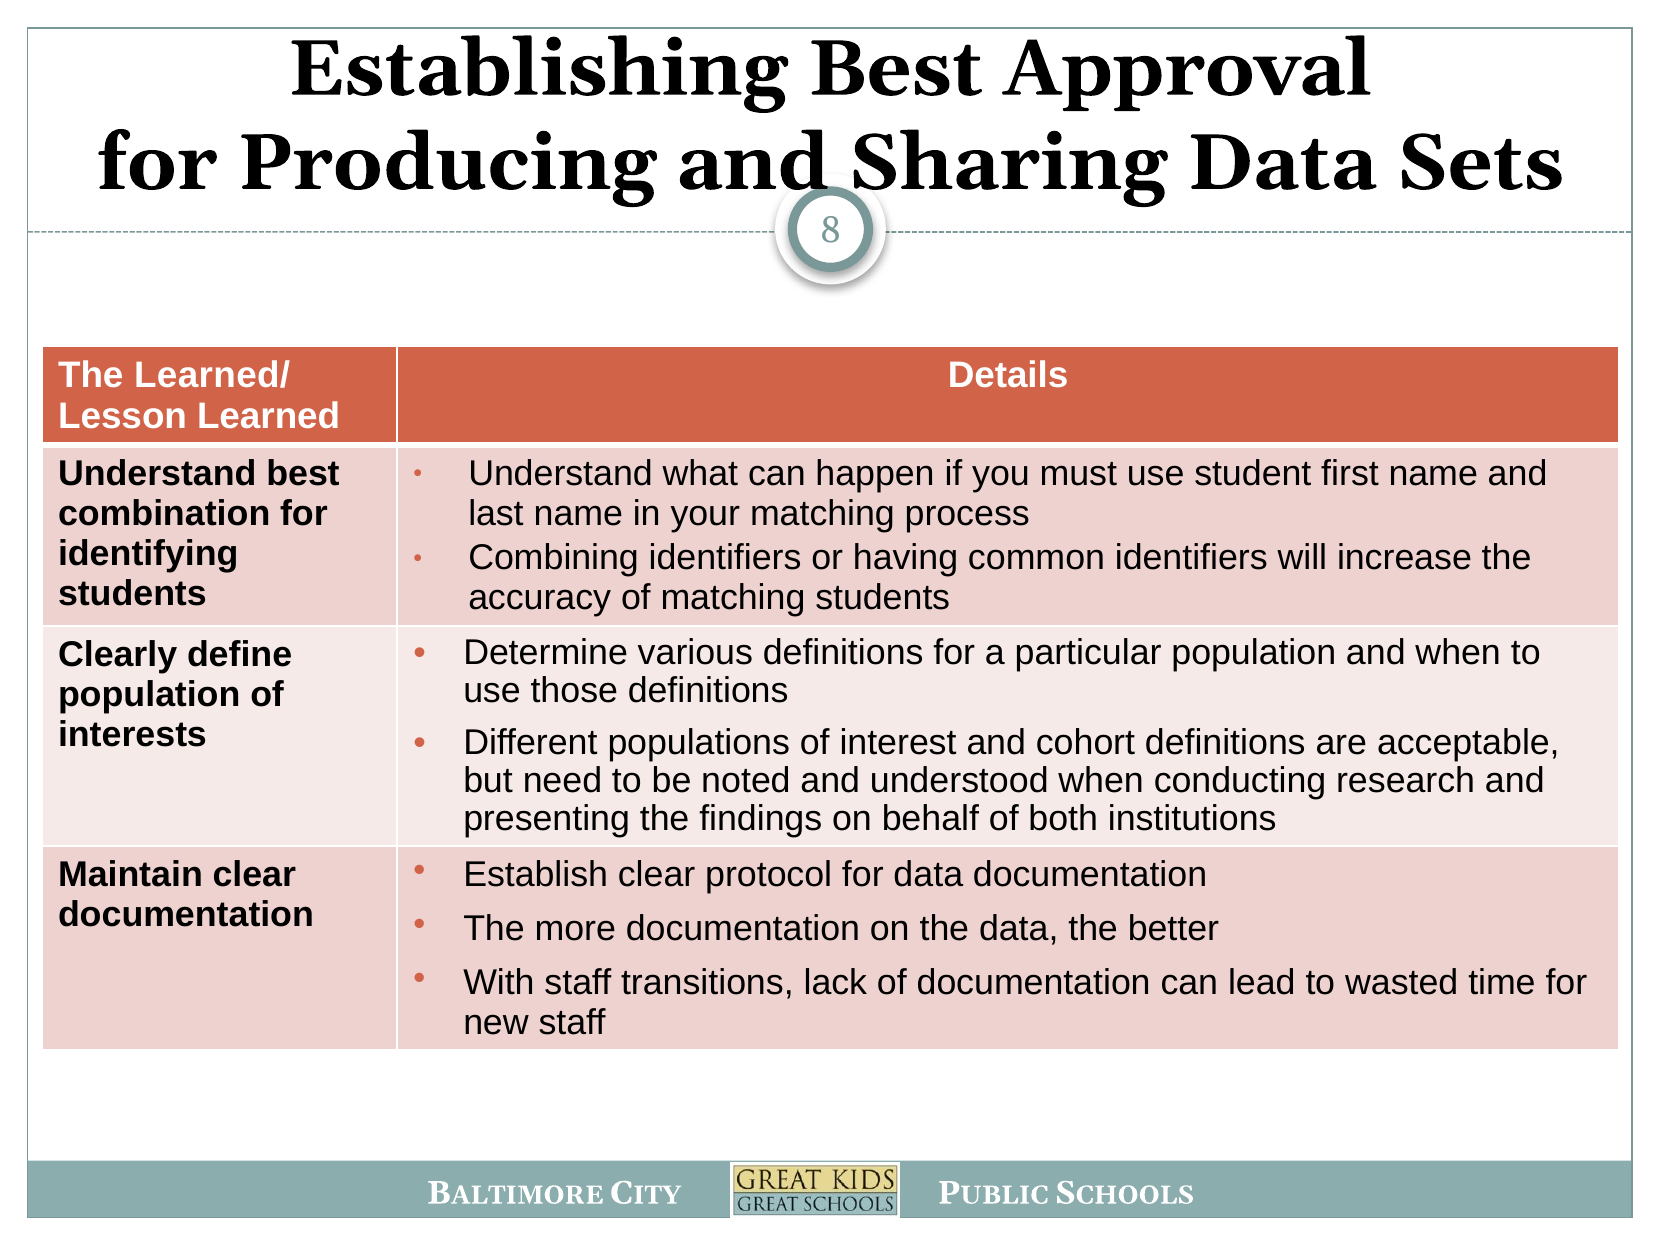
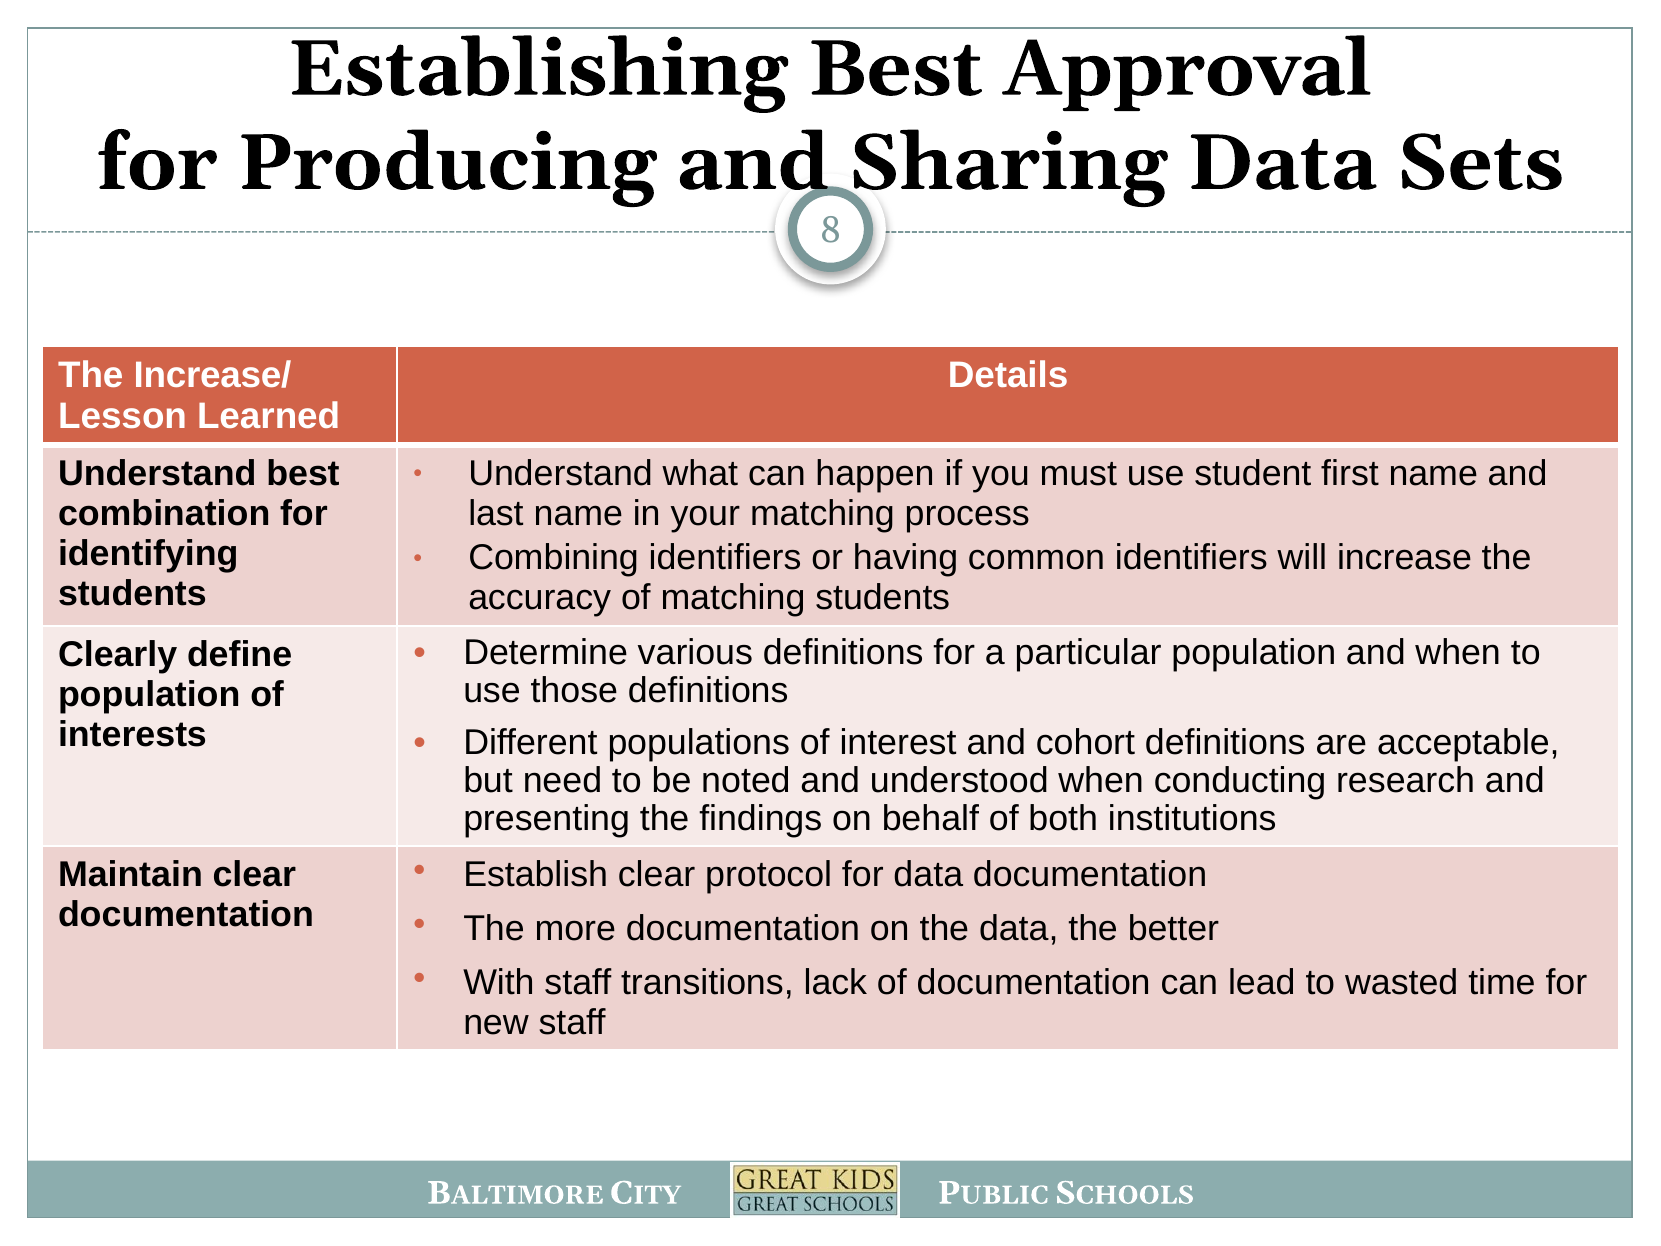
Learned/: Learned/ -> Increase/
